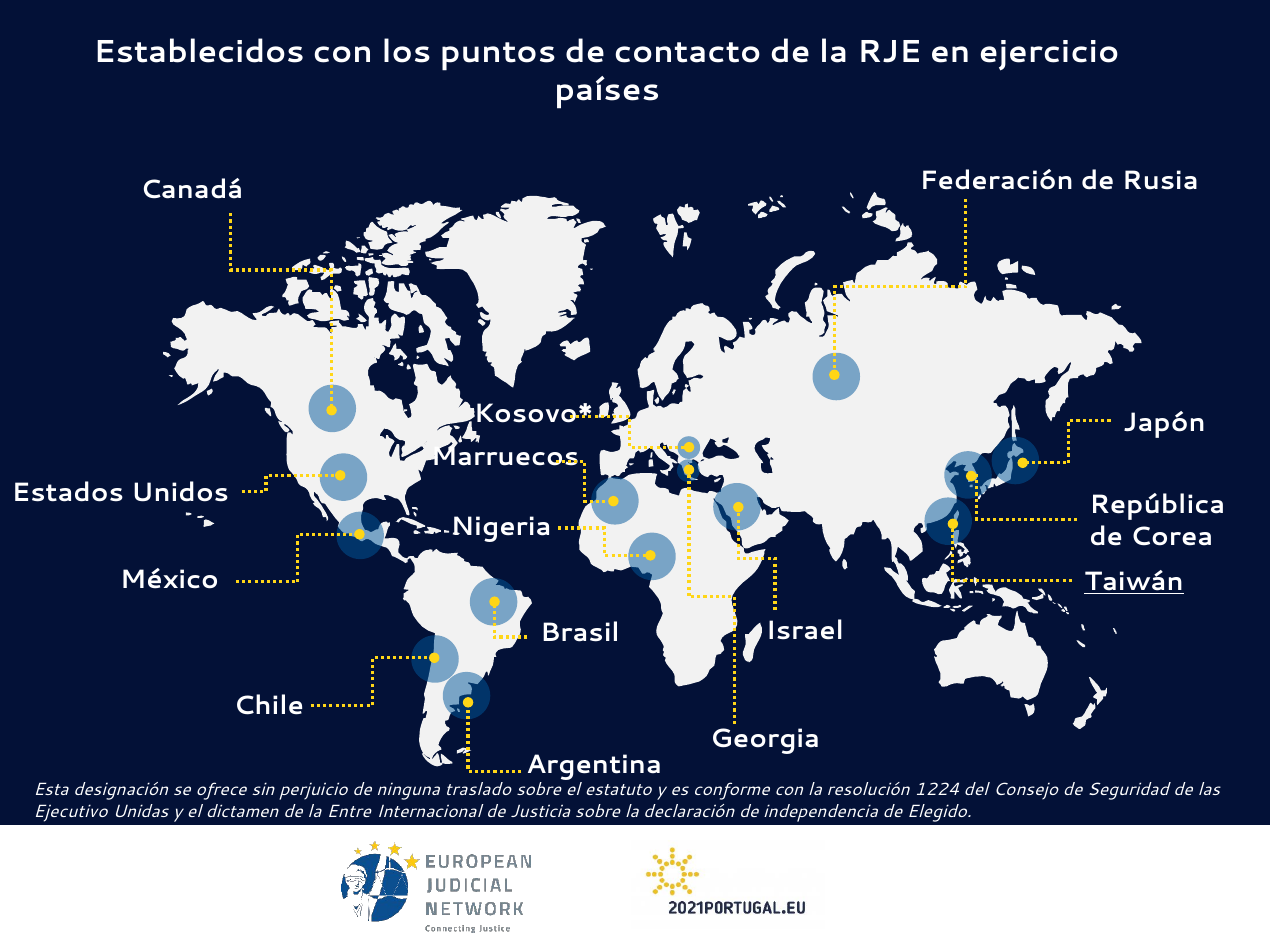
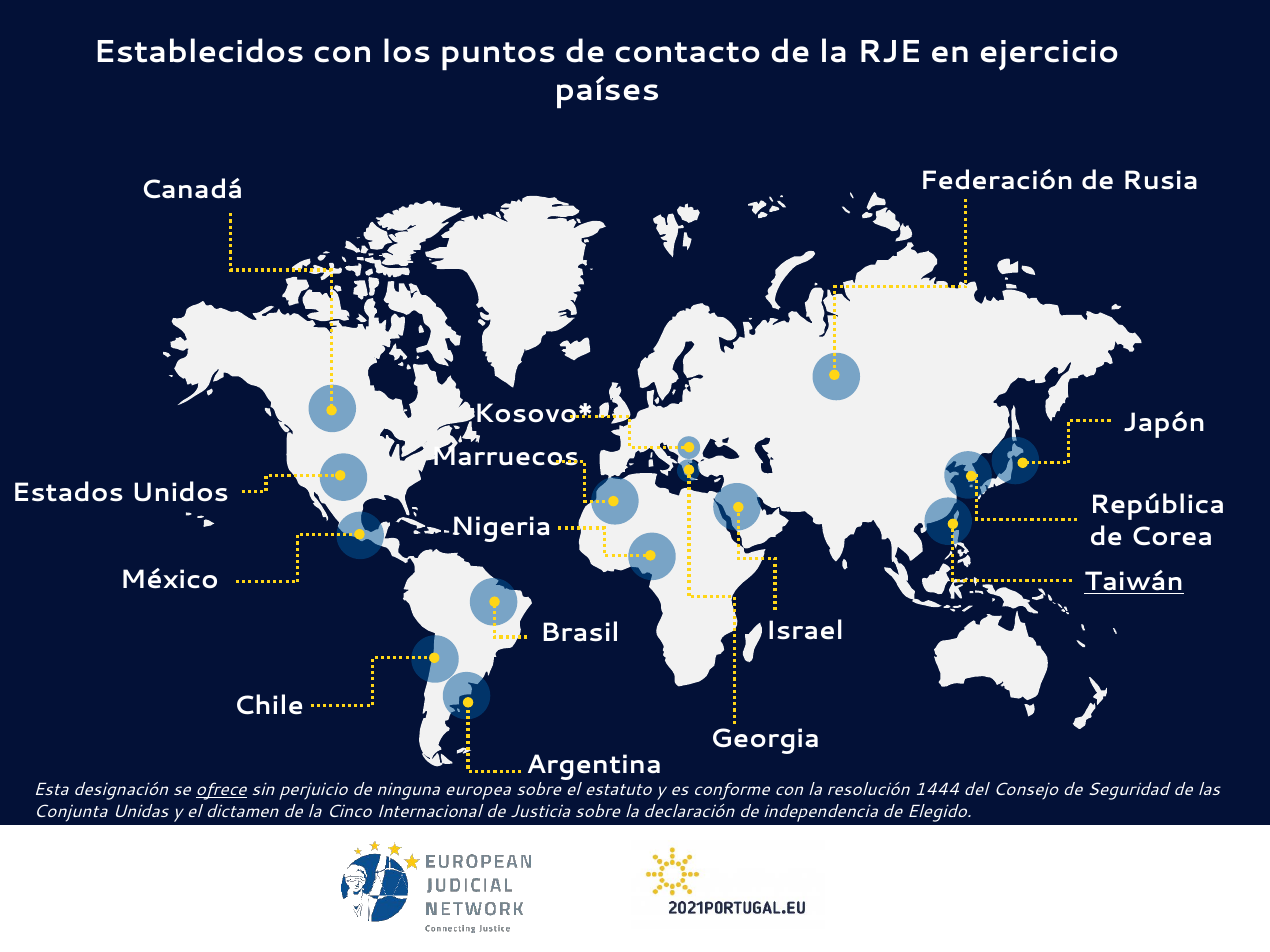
ofrece underline: none -> present
traslado: traslado -> europea
1224: 1224 -> 1444
Ejecutivo: Ejecutivo -> Conjunta
Entre: Entre -> Cinco
